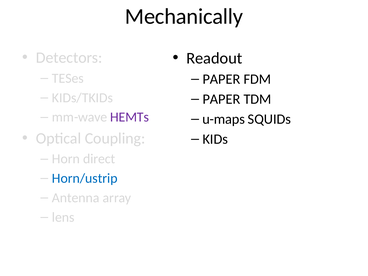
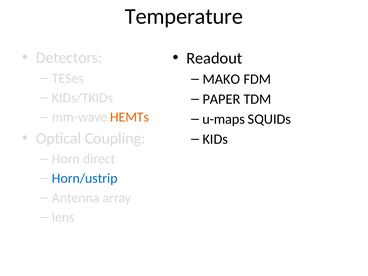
Mechanically: Mechanically -> Temperature
PAPER at (221, 79): PAPER -> MAKO
HEMTs colour: purple -> orange
